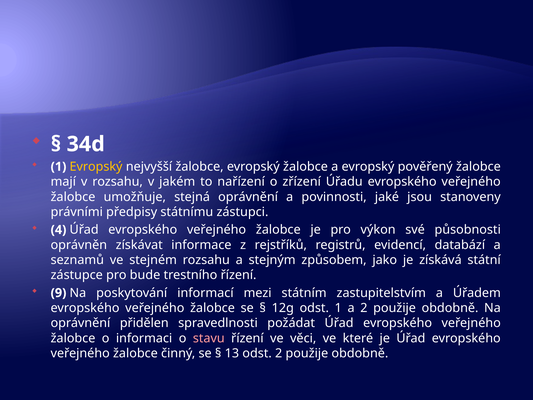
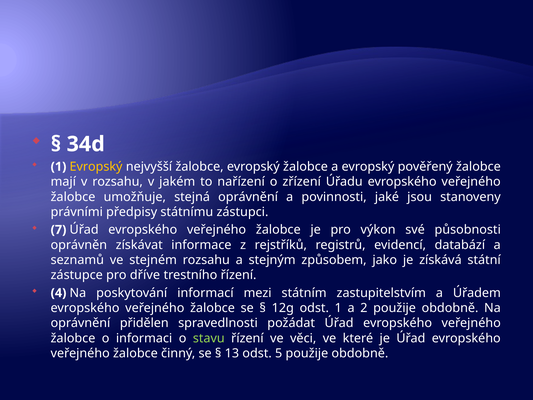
4: 4 -> 7
bude: bude -> dříve
9: 9 -> 4
stavu colour: pink -> light green
odst 2: 2 -> 5
